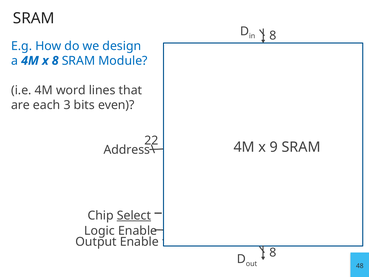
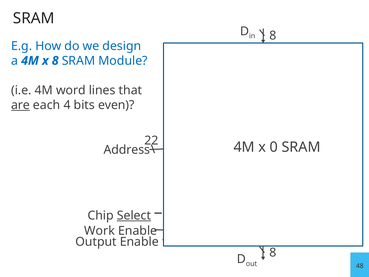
are underline: none -> present
3: 3 -> 4
9: 9 -> 0
Logic: Logic -> Work
